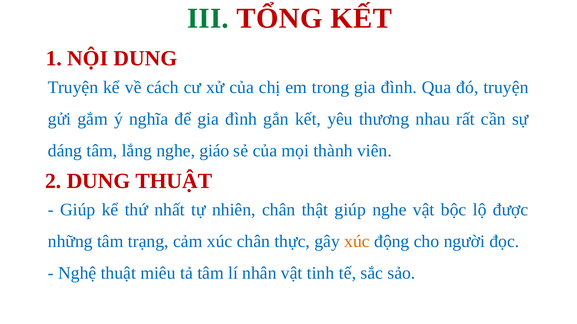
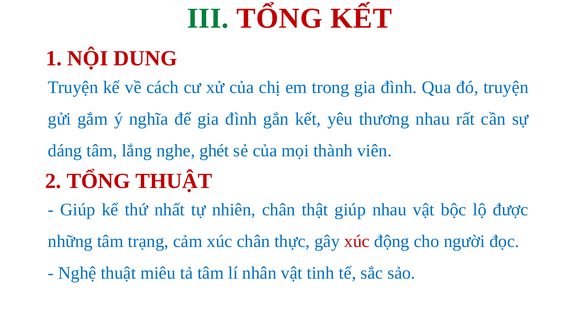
giáo: giáo -> ghét
2 DUNG: DUNG -> TỔNG
giúp nghe: nghe -> nhau
xúc at (357, 242) colour: orange -> red
